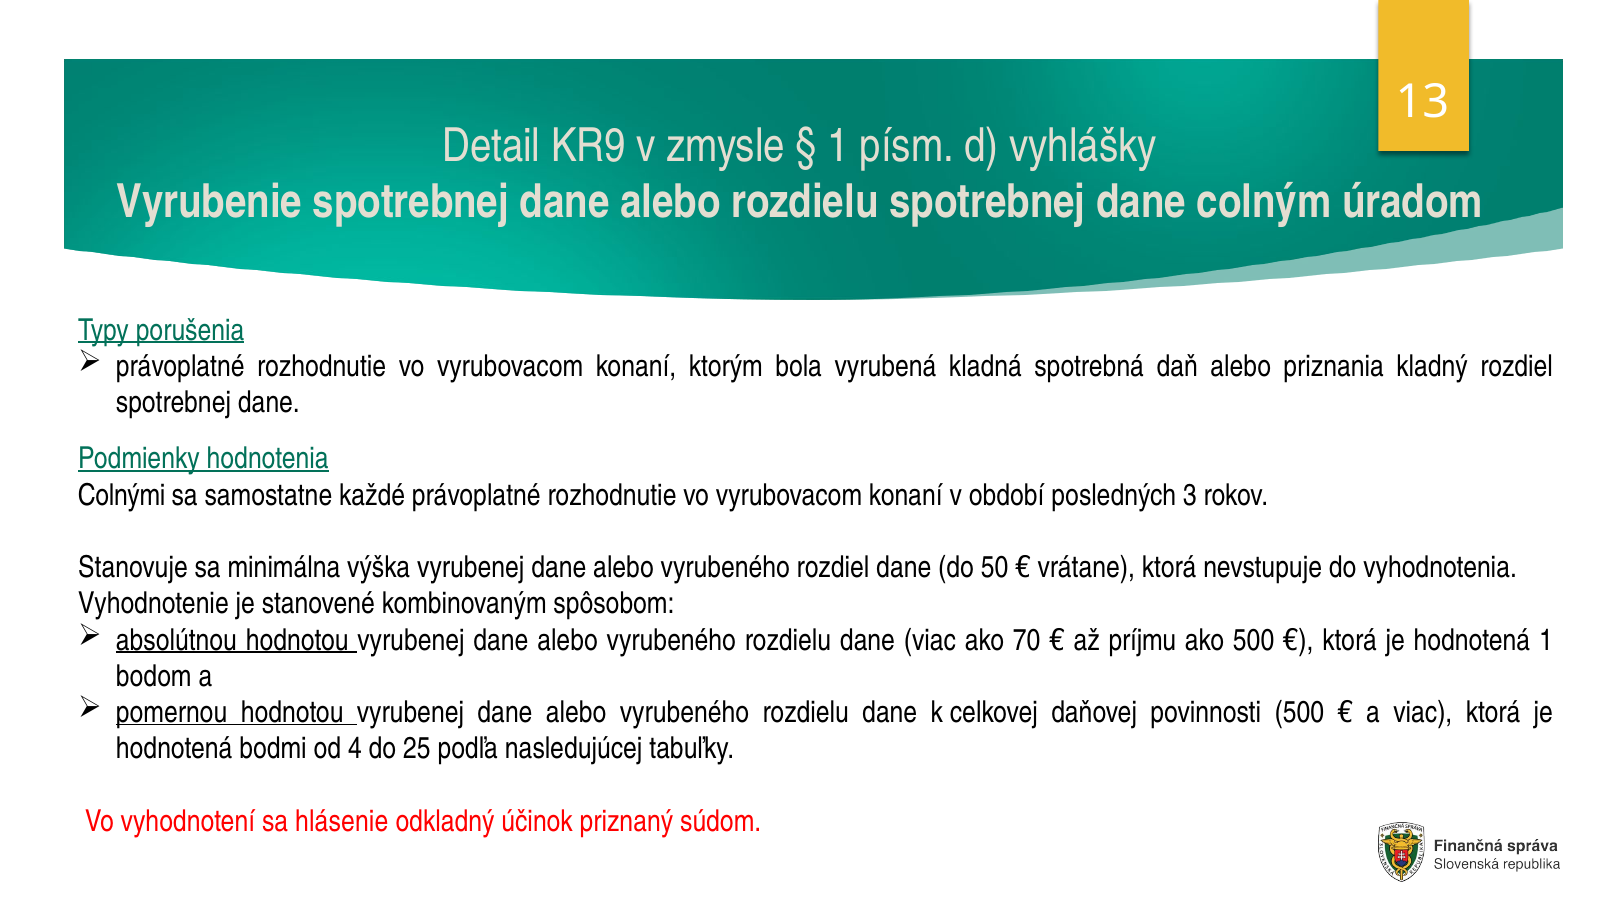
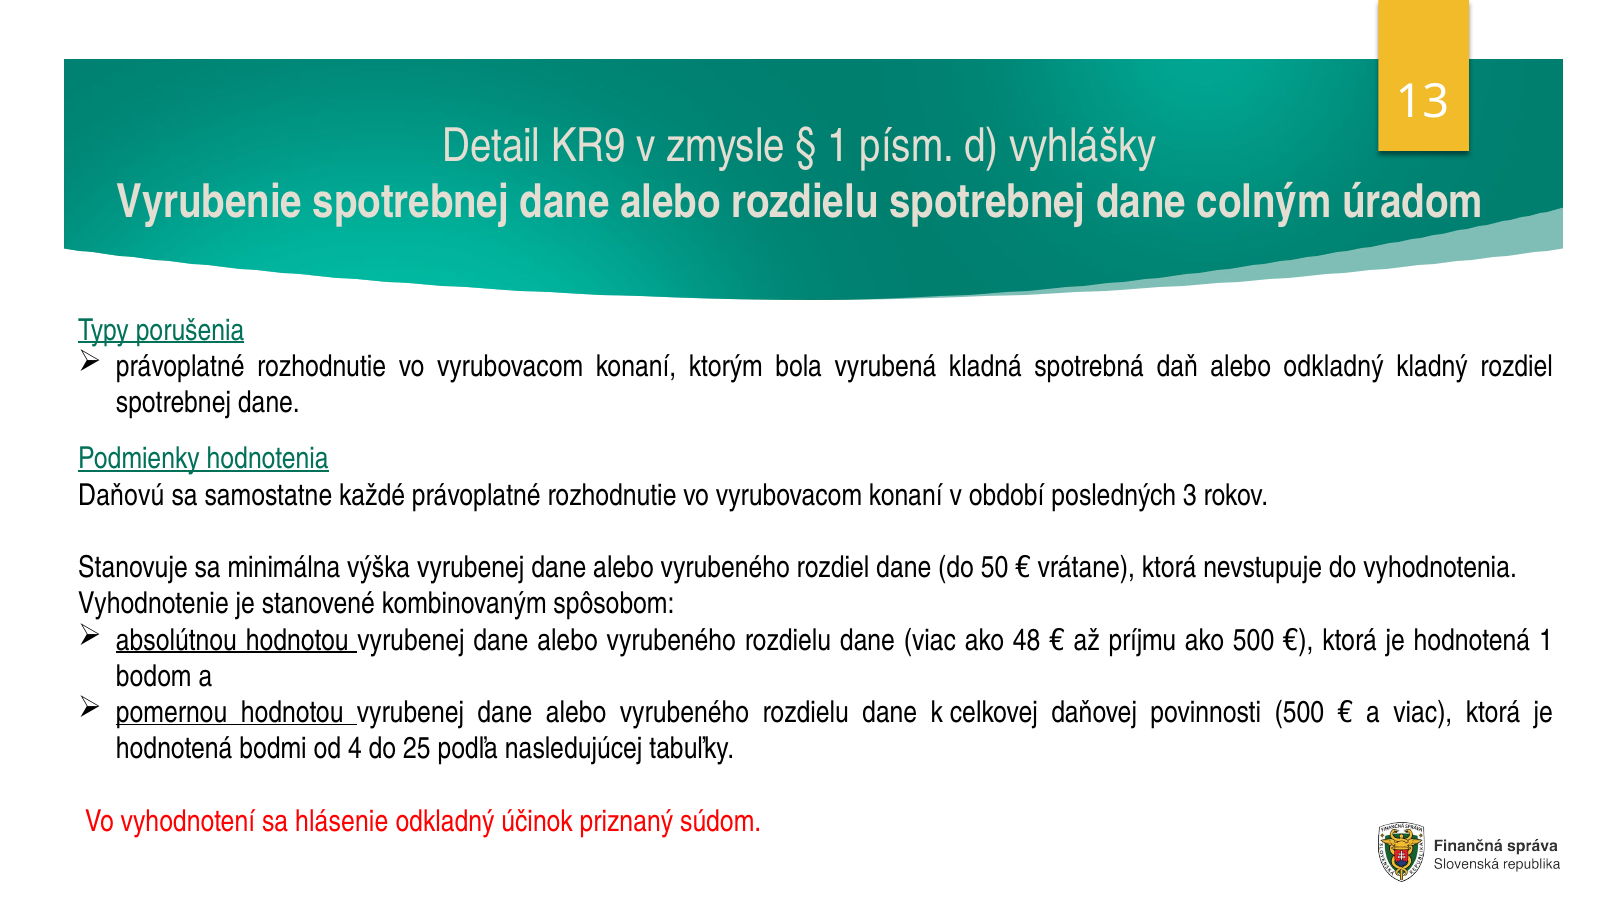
alebo priznania: priznania -> odkladný
Colnými: Colnými -> Daňovú
70: 70 -> 48
